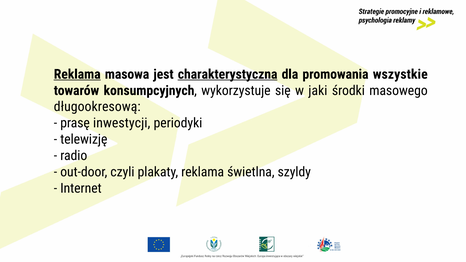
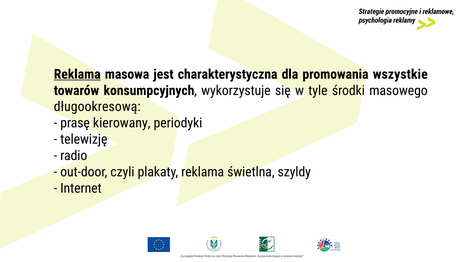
charakterystyczna underline: present -> none
jaki: jaki -> tyle
inwestycji: inwestycji -> kierowany
